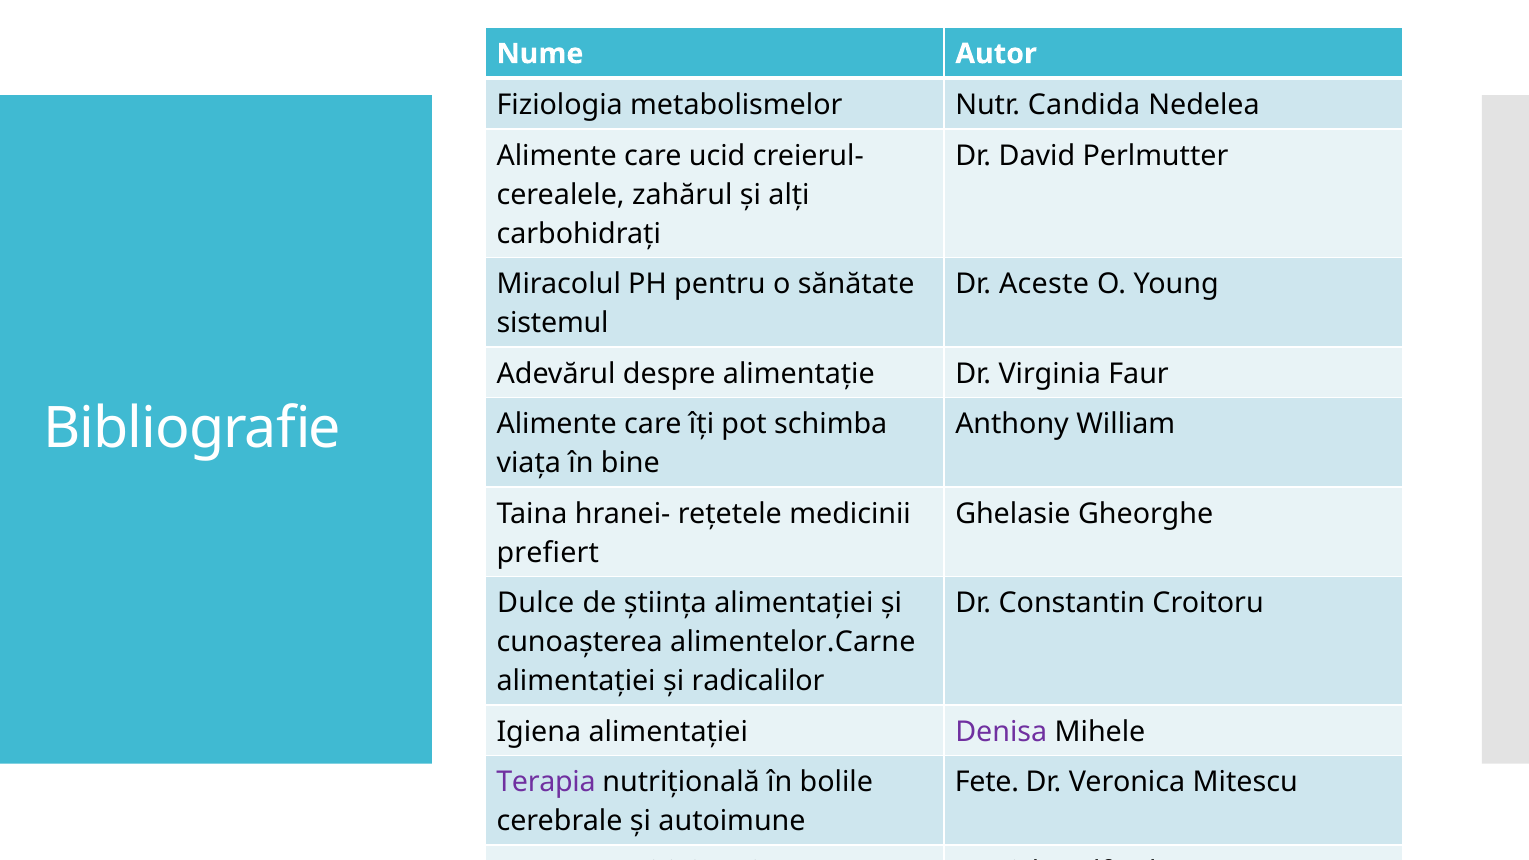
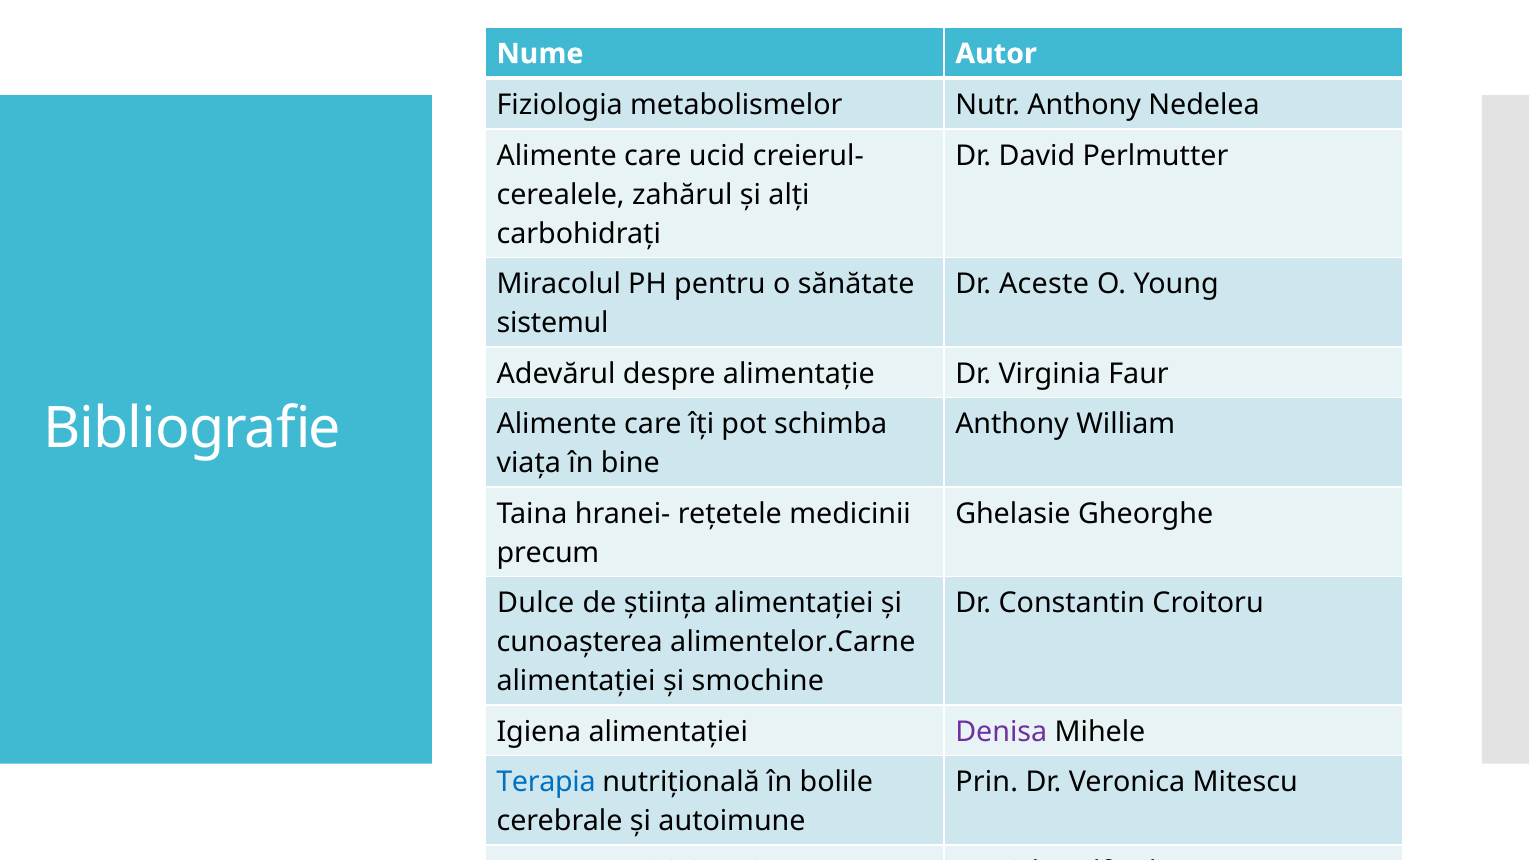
Nutr Candida: Candida -> Anthony
prefiert: prefiert -> precum
radicalilor: radicalilor -> smochine
Terapia colour: purple -> blue
Fete: Fete -> Prin
